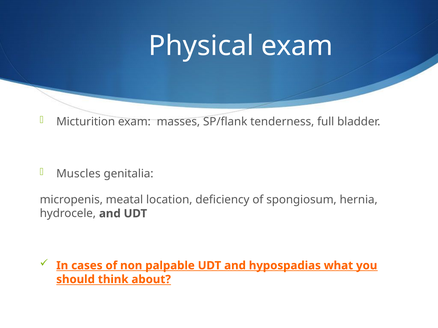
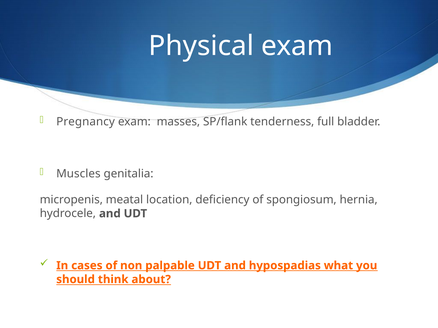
Micturition: Micturition -> Pregnancy
